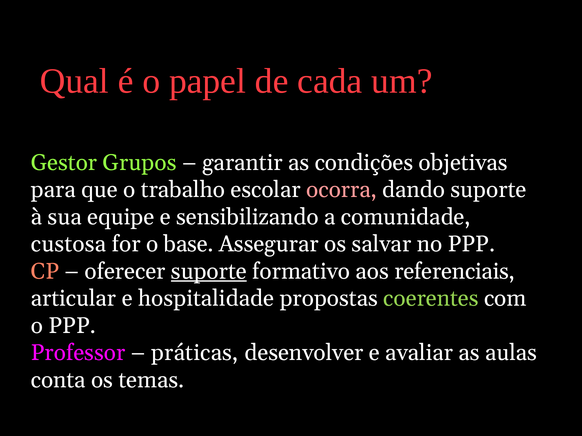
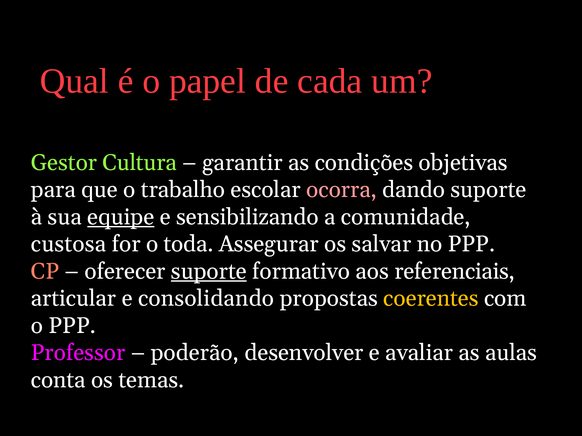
Grupos: Grupos -> Cultura
equipe underline: none -> present
base: base -> toda
hospitalidade: hospitalidade -> consolidando
coerentes colour: light green -> yellow
práticas: práticas -> poderão
